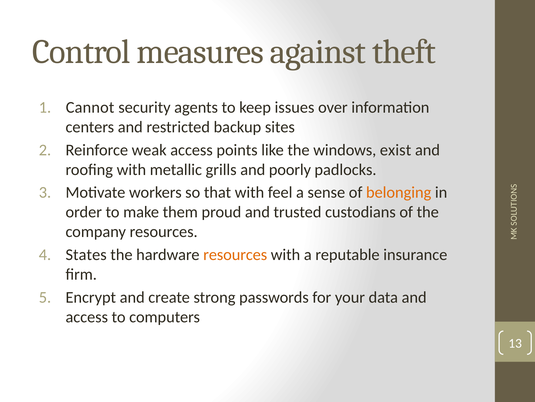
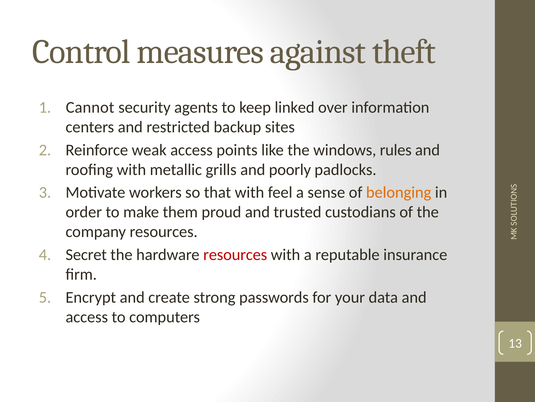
issues: issues -> linked
exist: exist -> rules
States: States -> Secret
resources at (235, 254) colour: orange -> red
